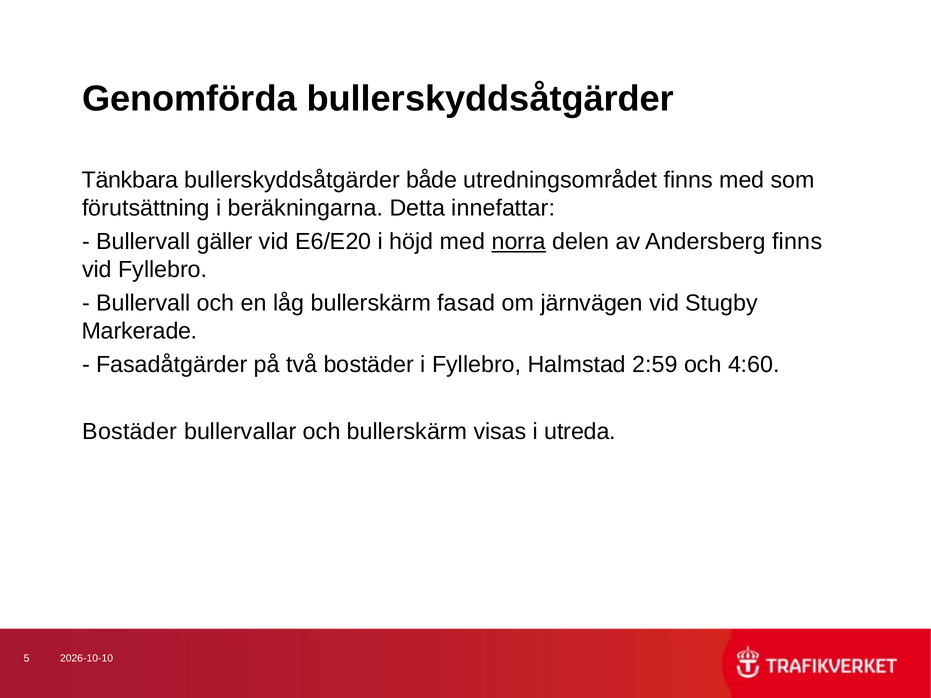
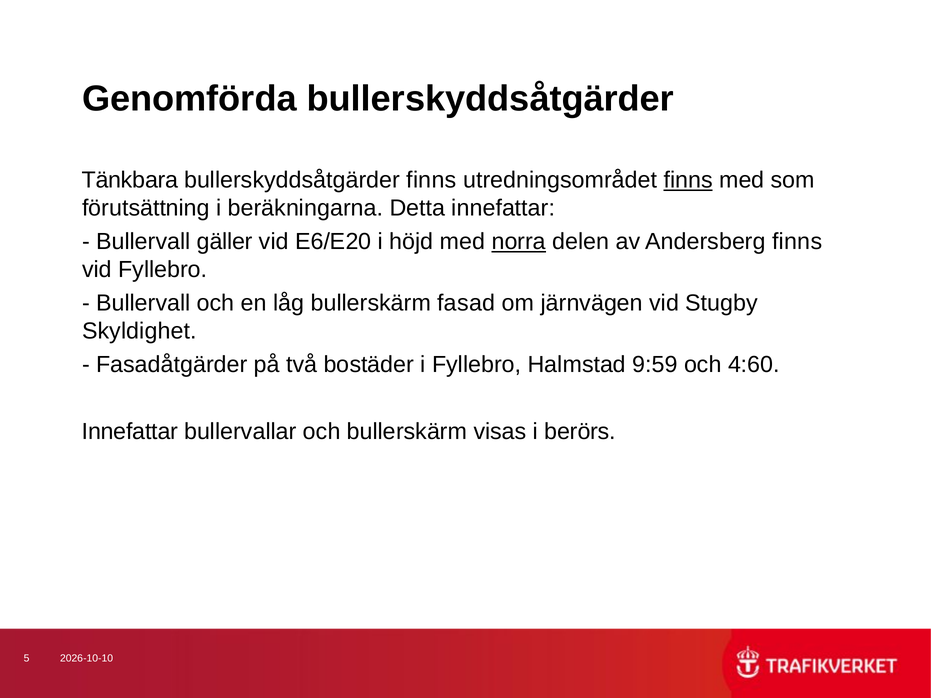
bullerskyddsåtgärder både: både -> finns
finns at (688, 180) underline: none -> present
Markerade: Markerade -> Skyldighet
2:59: 2:59 -> 9:59
Bostäder at (130, 432): Bostäder -> Innefattar
utreda: utreda -> berörs
